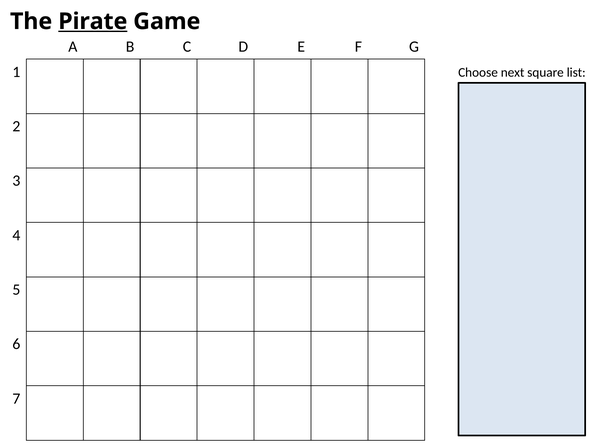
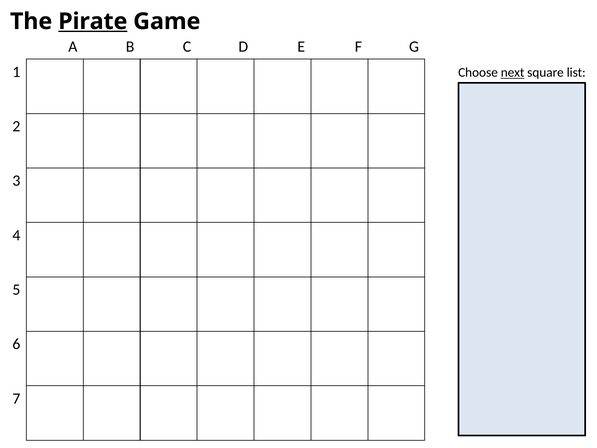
next underline: none -> present
